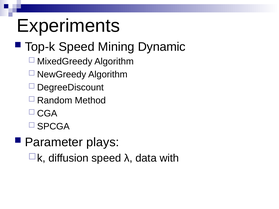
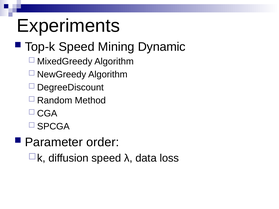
plays: plays -> order
with: with -> loss
